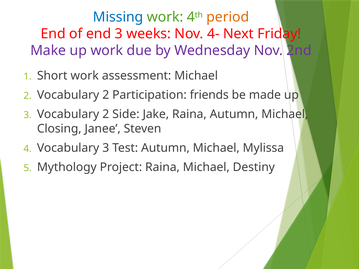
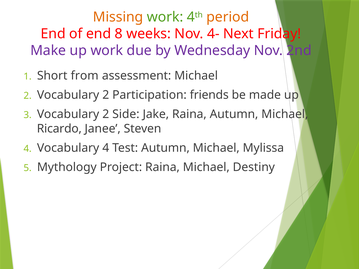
Missing colour: blue -> orange
end 3: 3 -> 8
Short work: work -> from
Closing: Closing -> Ricardo
Vocabulary 3: 3 -> 4
